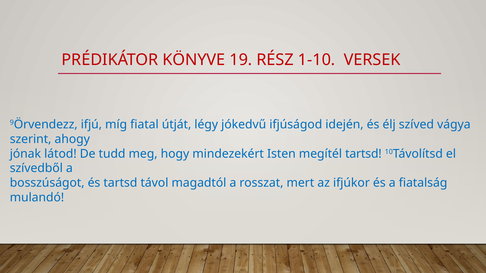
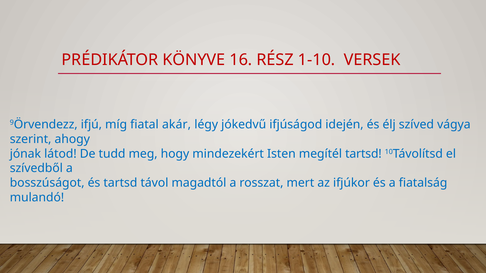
19: 19 -> 16
útját: útját -> akár
